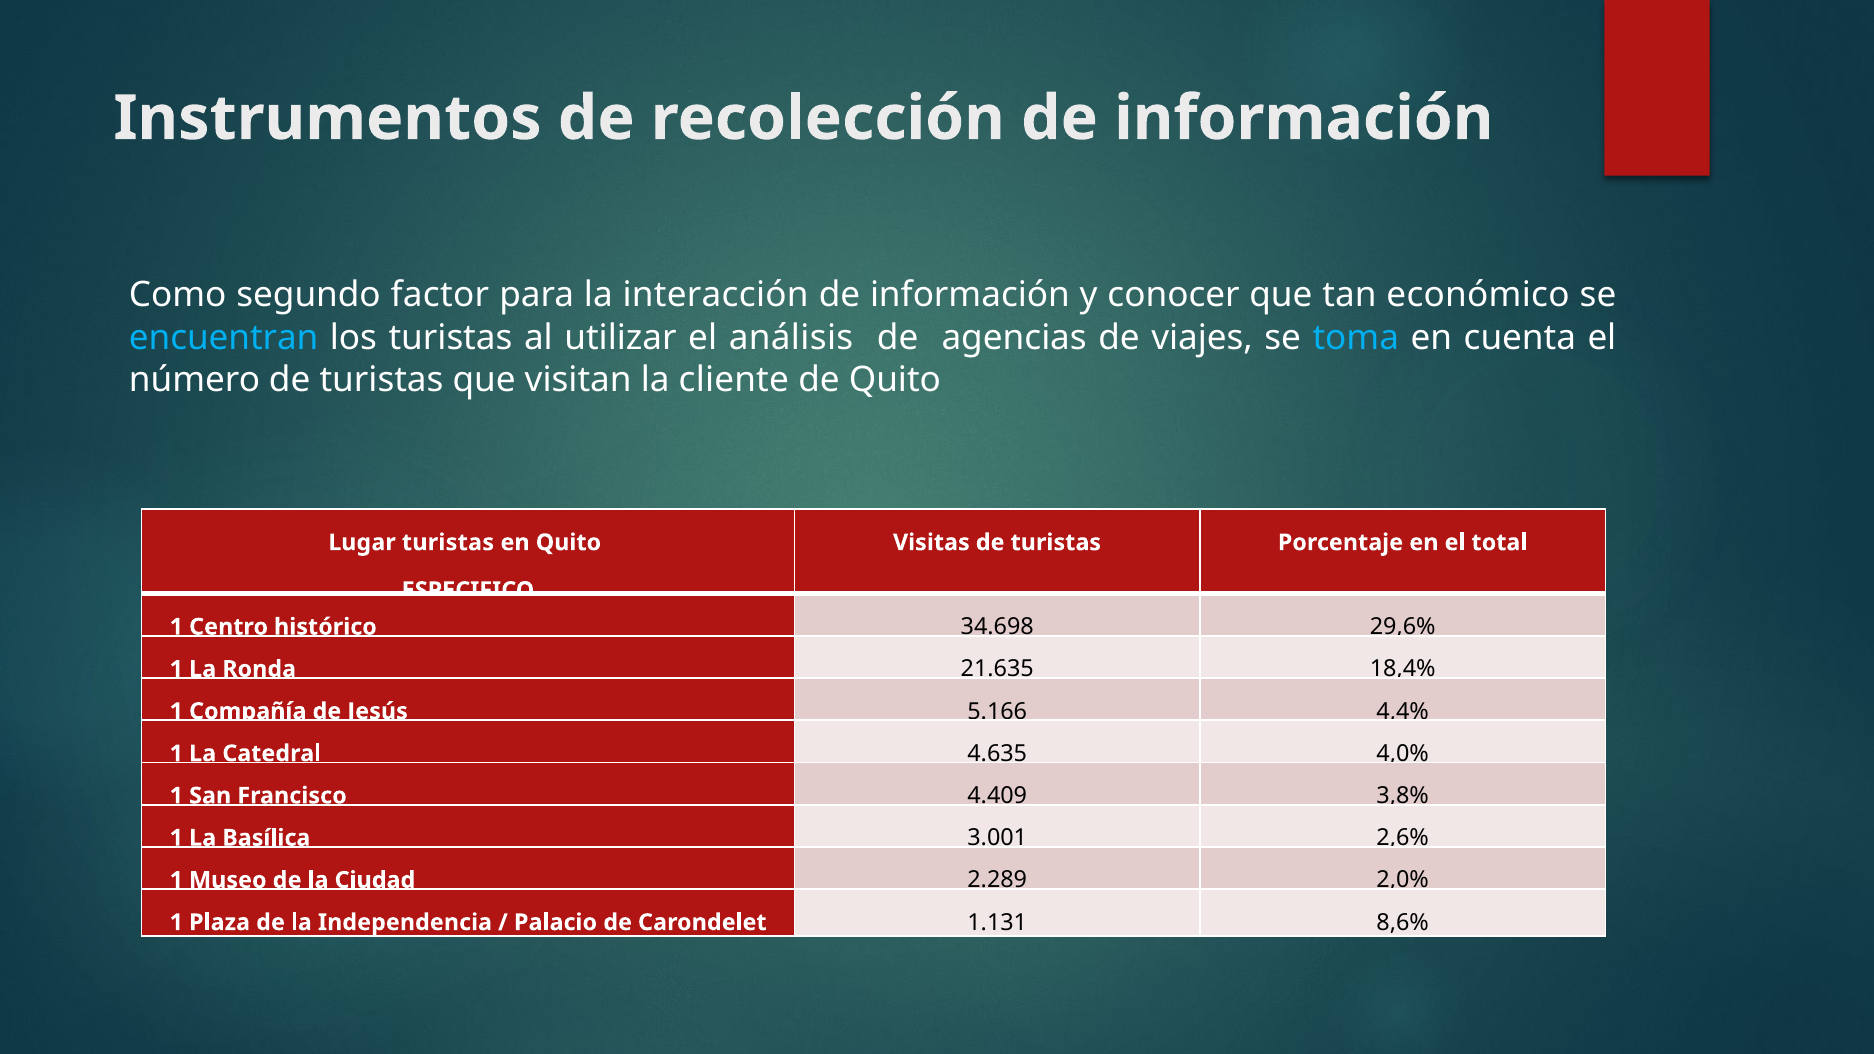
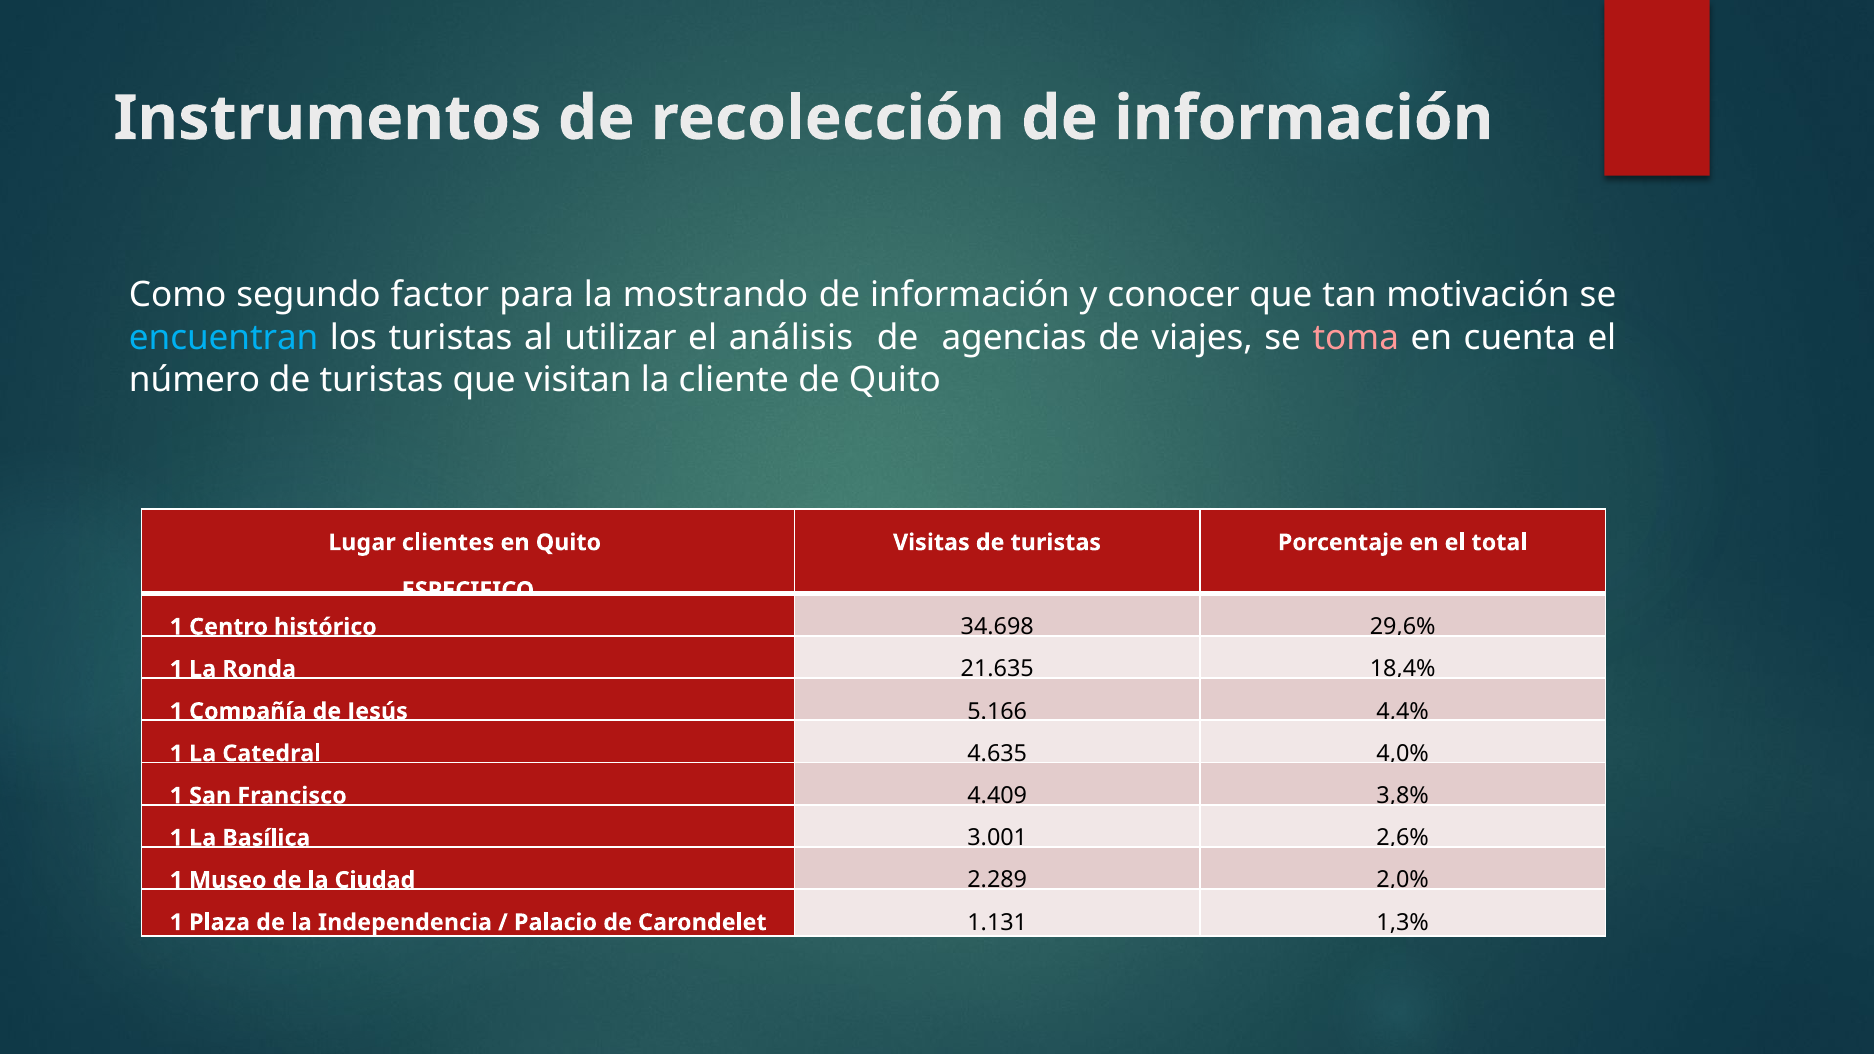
interacción: interacción -> mostrando
económico: económico -> motivación
toma colour: light blue -> pink
Lugar turistas: turistas -> clientes
8,6%: 8,6% -> 1,3%
